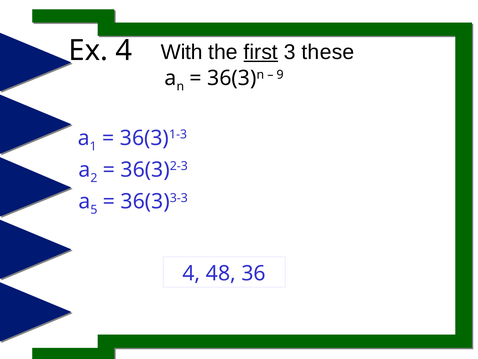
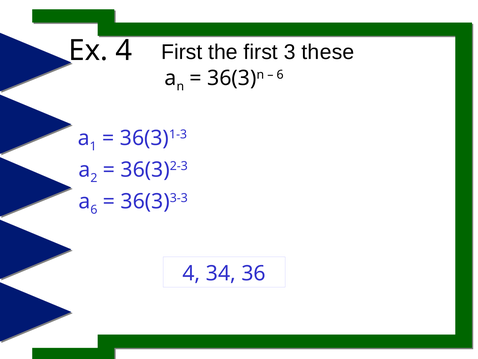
4 With: With -> First
first at (261, 52) underline: present -> none
9 at (280, 75): 9 -> 6
5 at (94, 209): 5 -> 6
48: 48 -> 34
